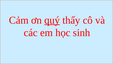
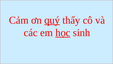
học underline: none -> present
